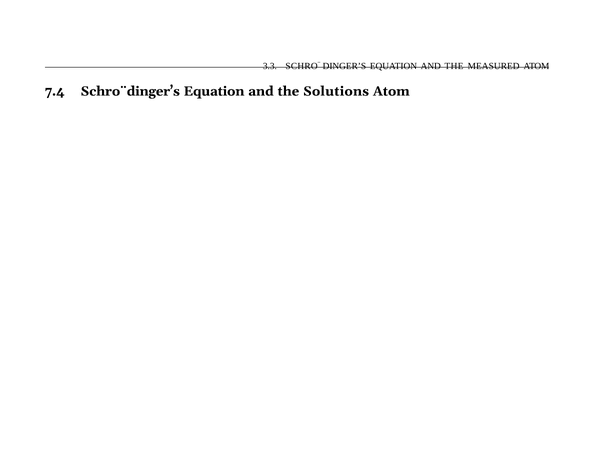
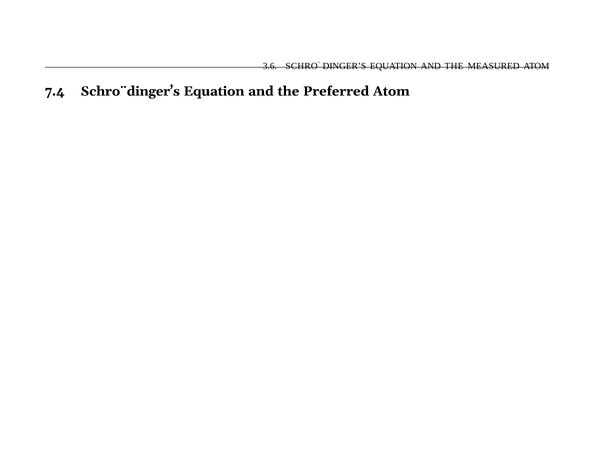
3.3: 3.3 -> 3.6
Solutions: Solutions -> Preferred
